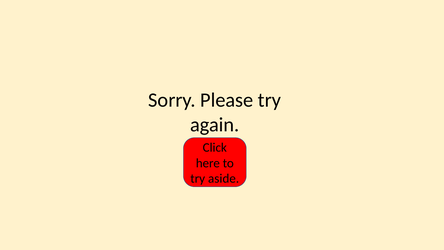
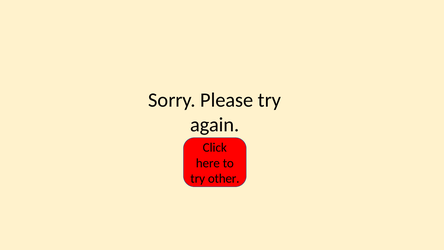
aside: aside -> other
